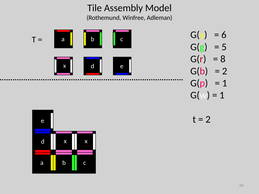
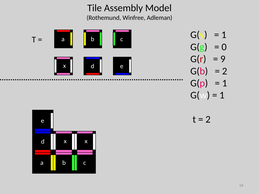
6 at (224, 35): 6 -> 1
5: 5 -> 0
8: 8 -> 9
